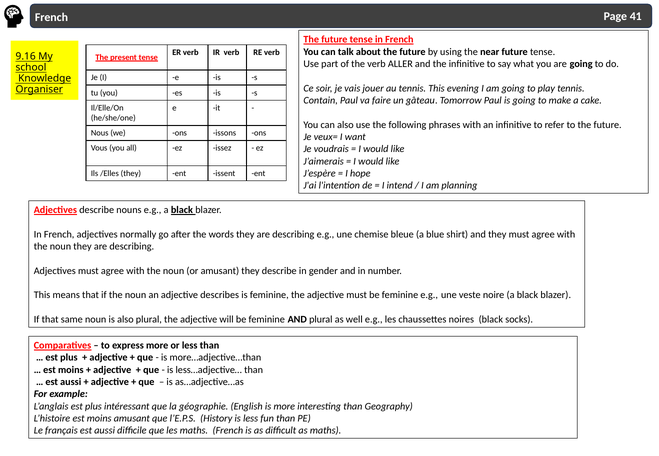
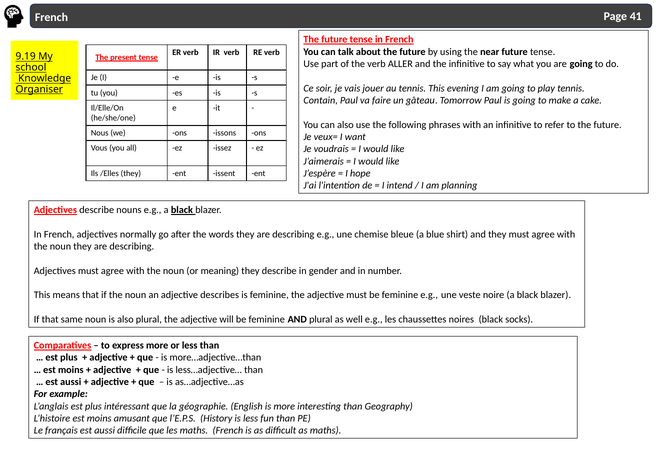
9.16: 9.16 -> 9.19
or amusant: amusant -> meaning
